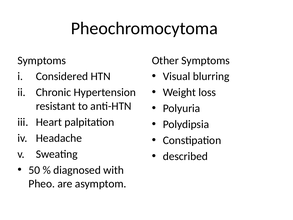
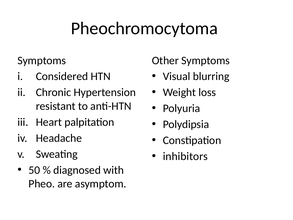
described: described -> inhibitors
